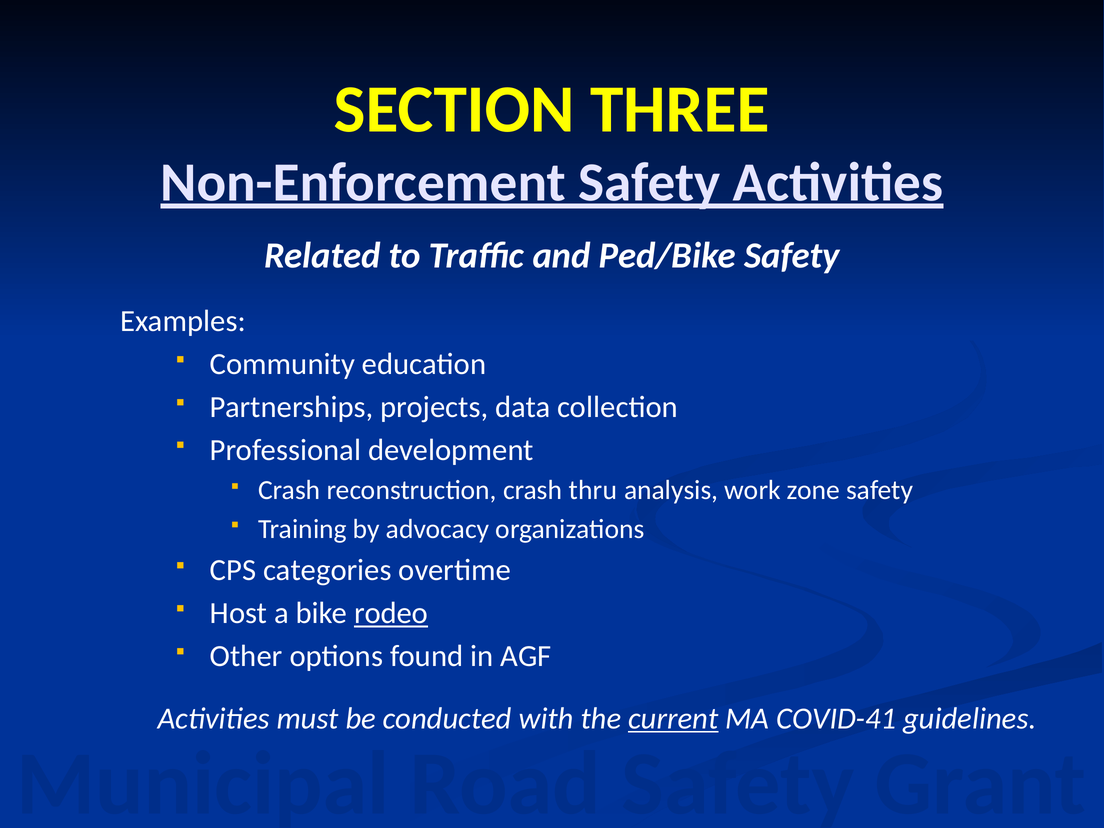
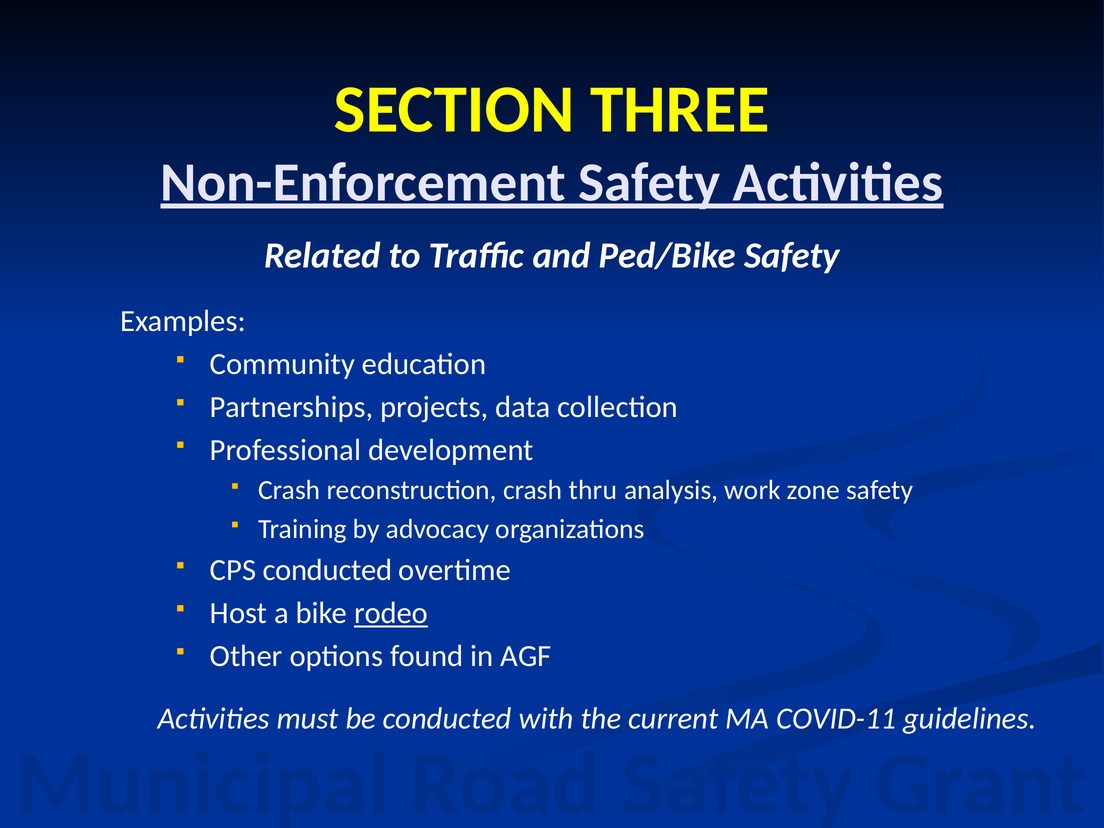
CPS categories: categories -> conducted
current underline: present -> none
COVID-41: COVID-41 -> COVID-11
